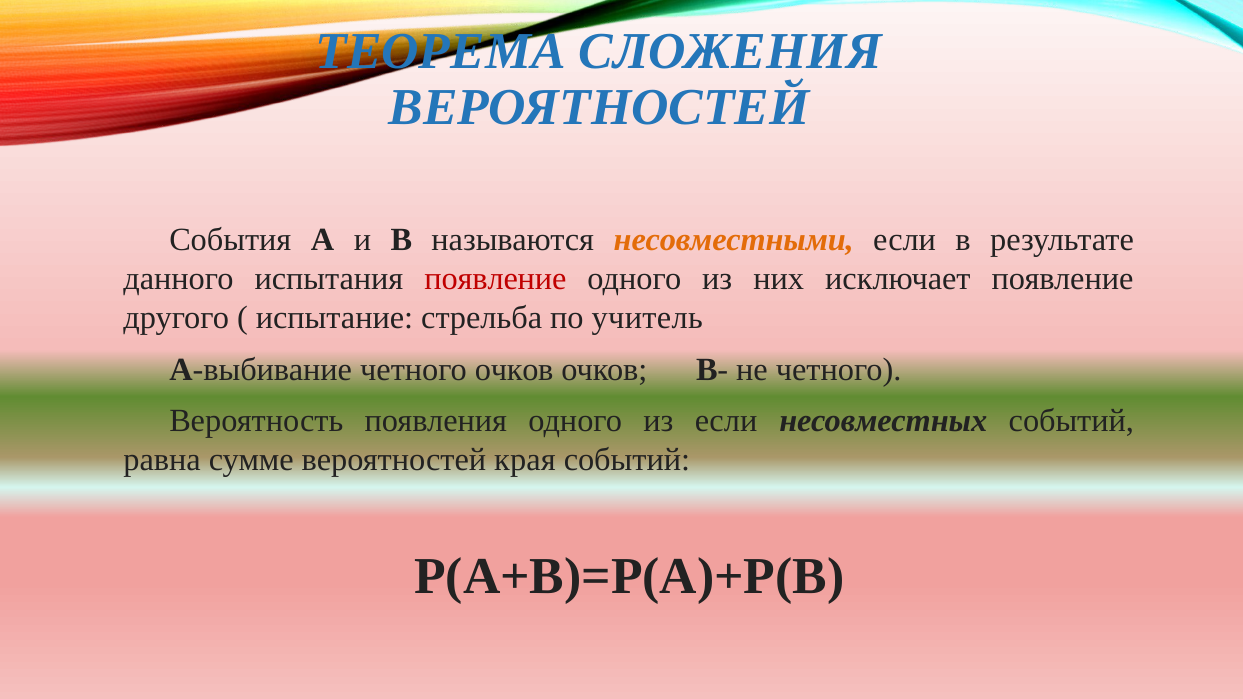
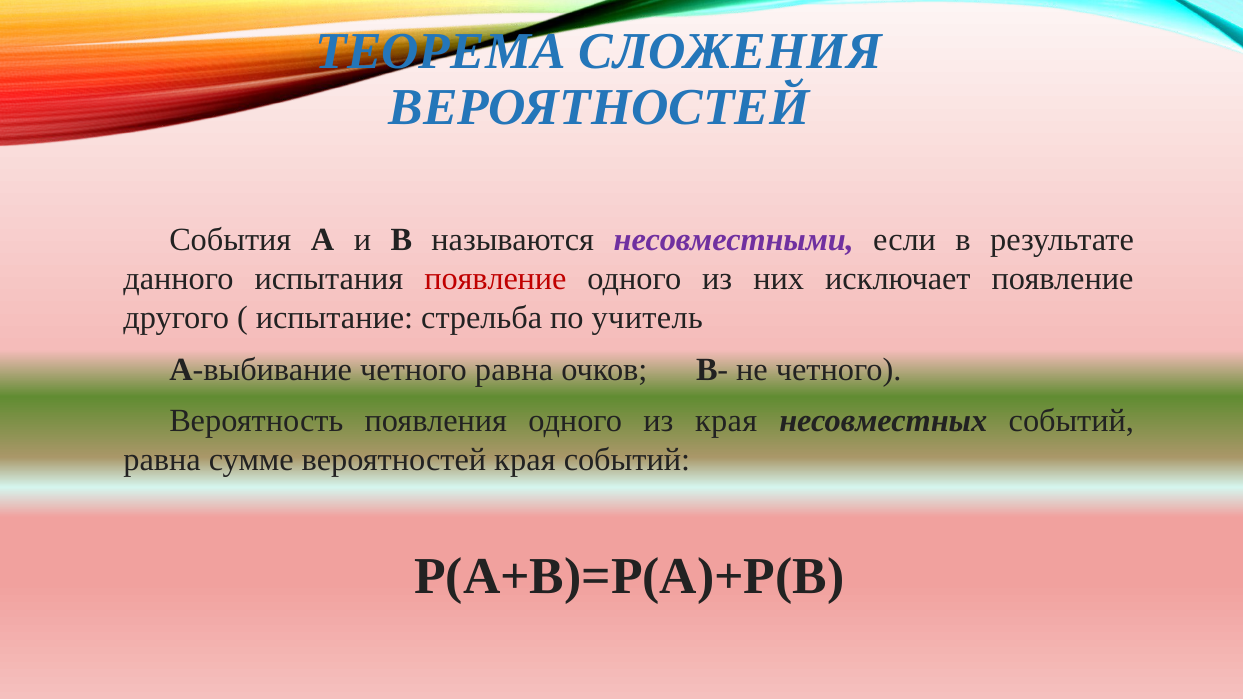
несовместными colour: orange -> purple
четного очков: очков -> равна
из если: если -> края
